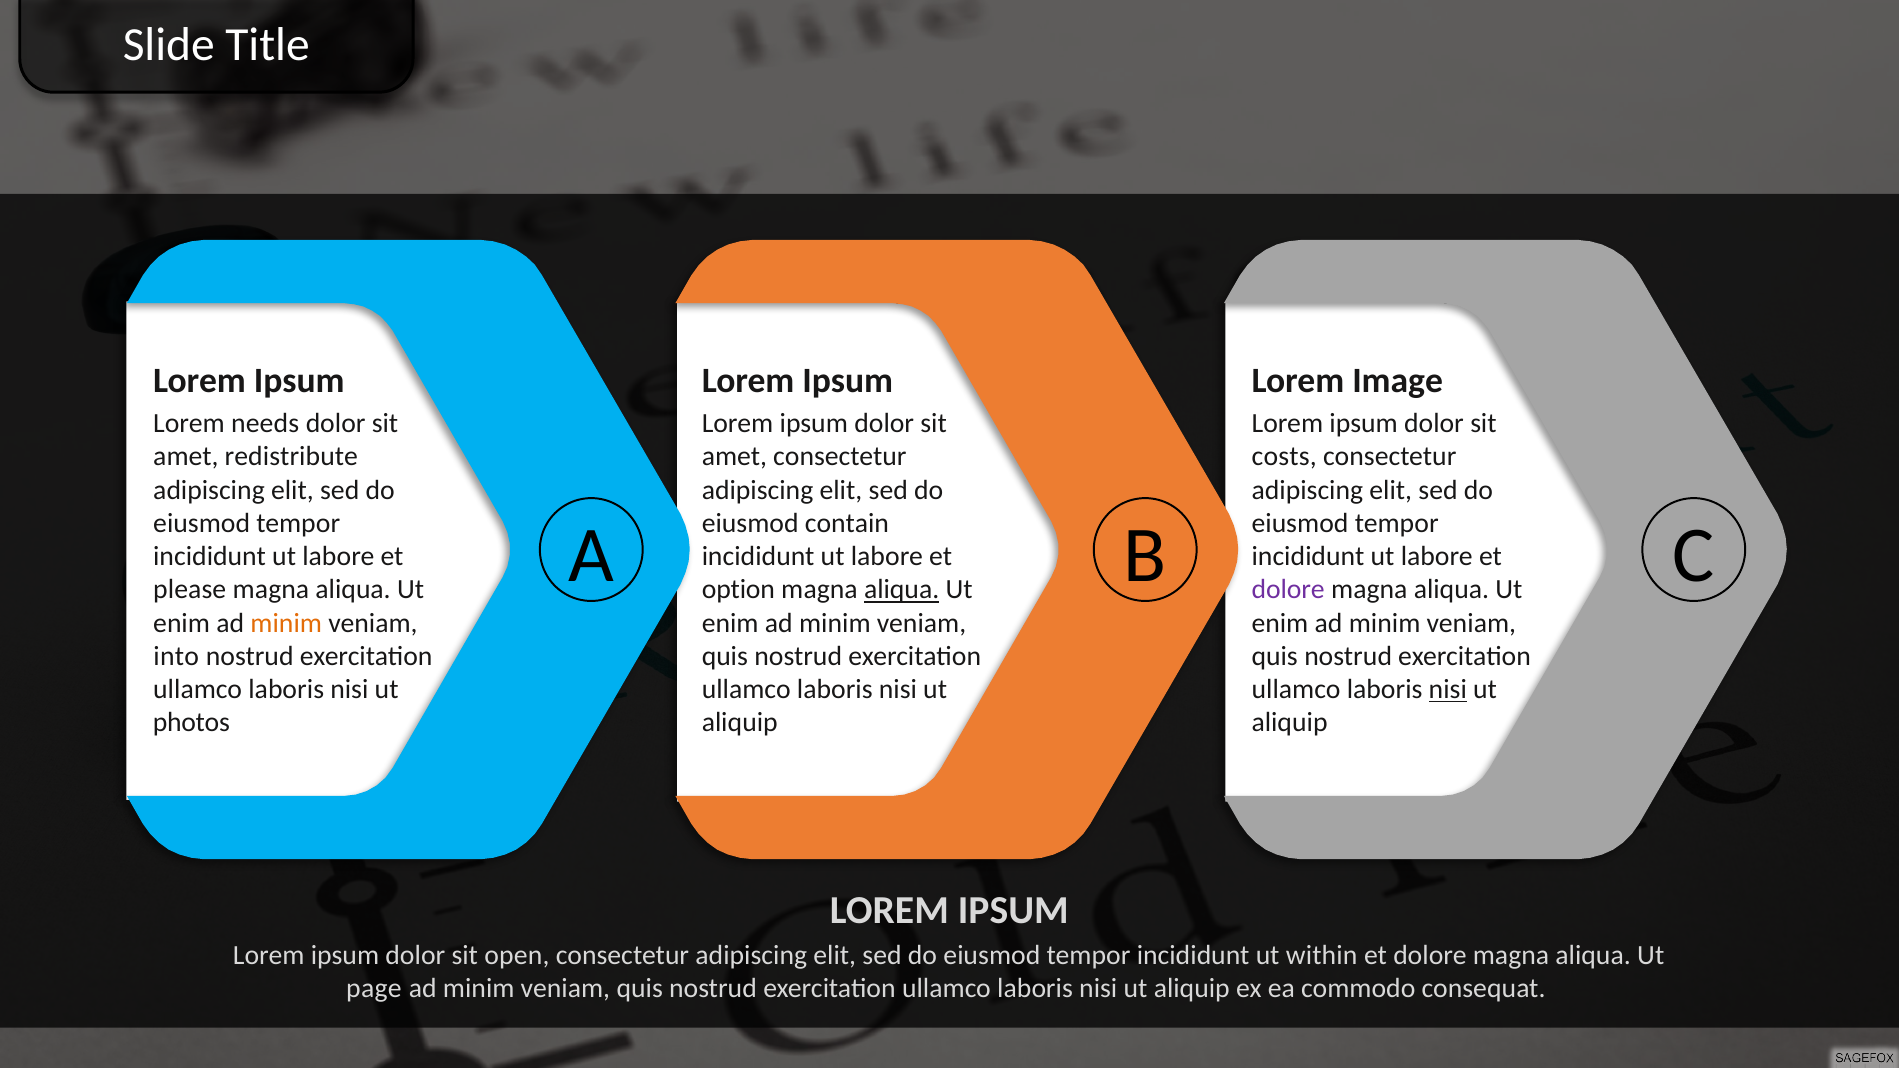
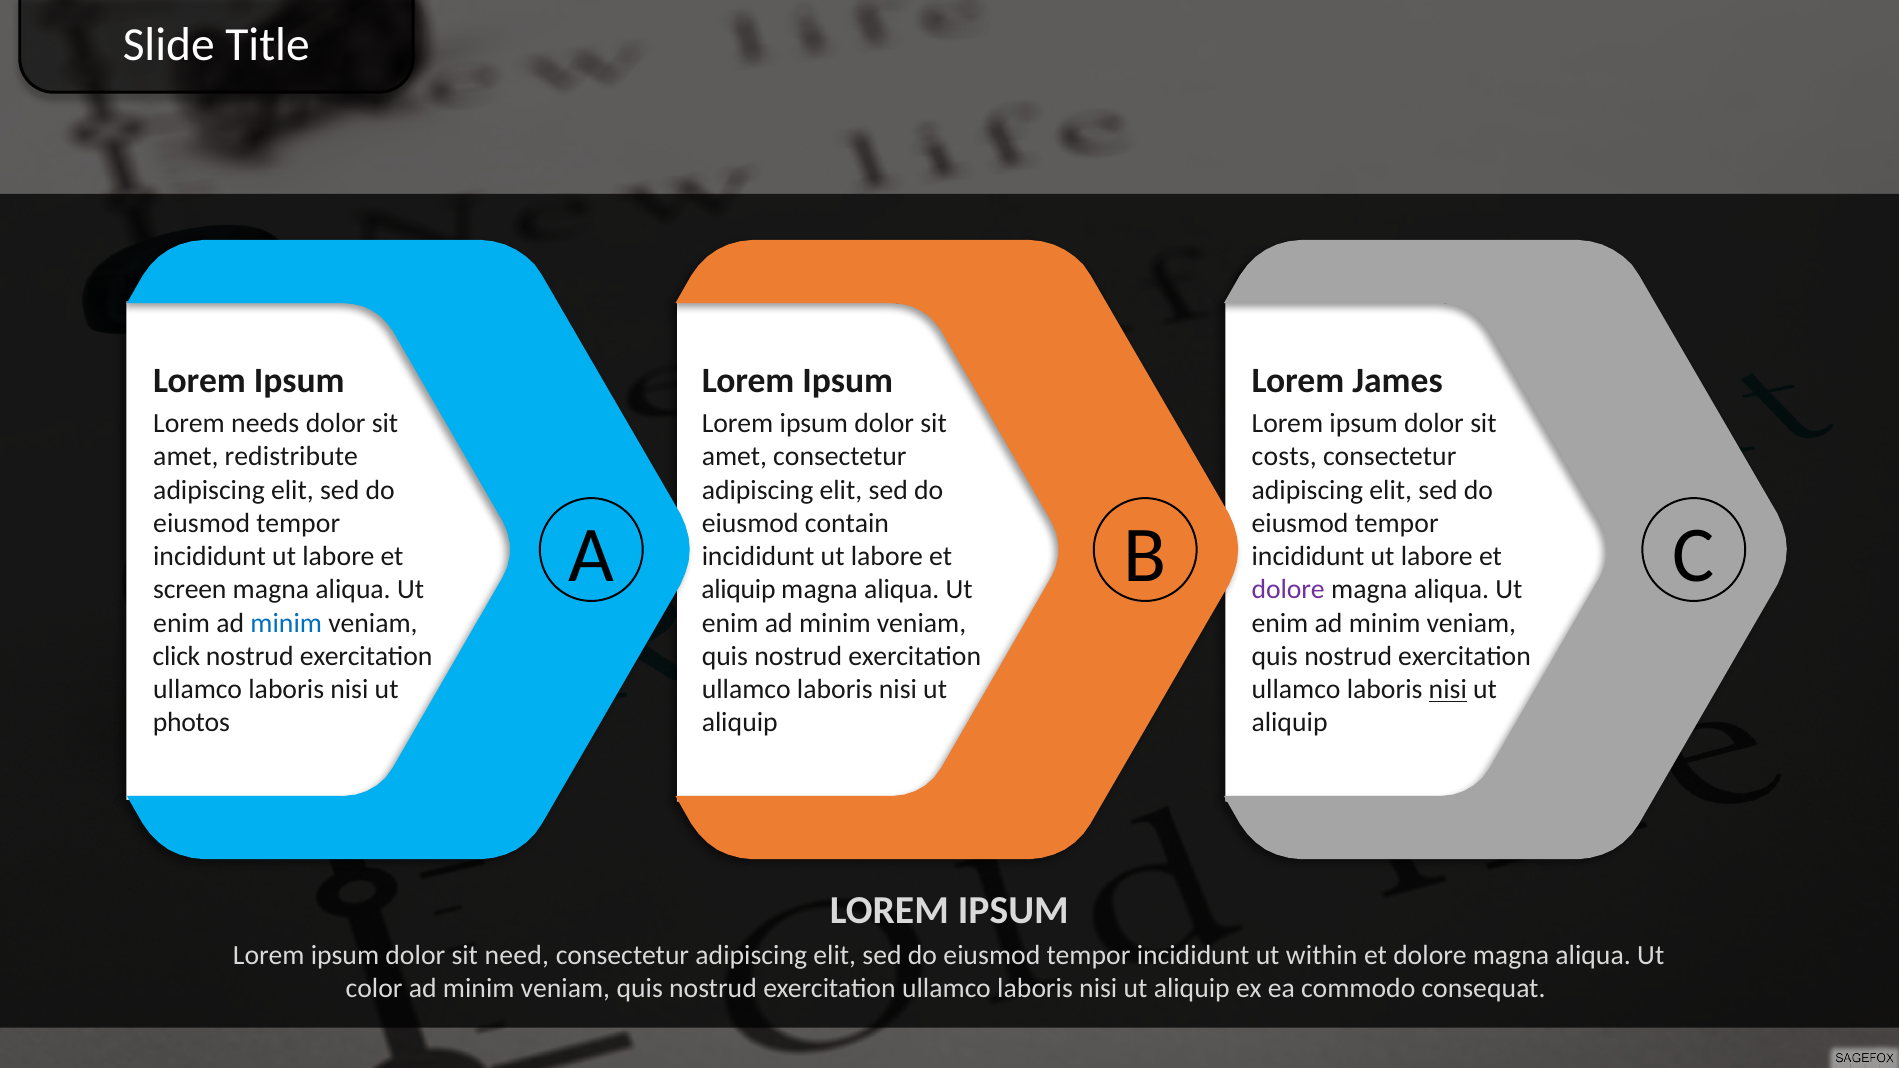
Image: Image -> James
please: please -> screen
option at (738, 590): option -> aliquip
aliqua at (902, 590) underline: present -> none
minim at (286, 623) colour: orange -> blue
into: into -> click
open: open -> need
page: page -> color
